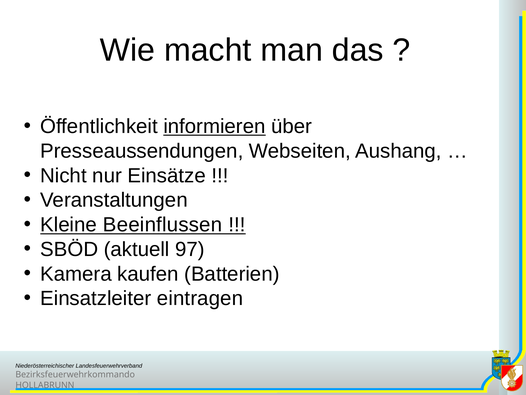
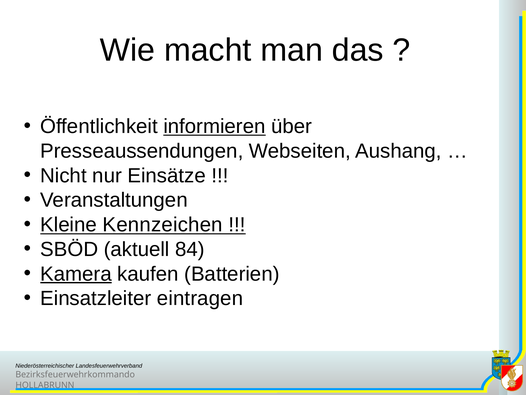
Beeinflussen: Beeinflussen -> Kennzeichen
97: 97 -> 84
Kamera underline: none -> present
